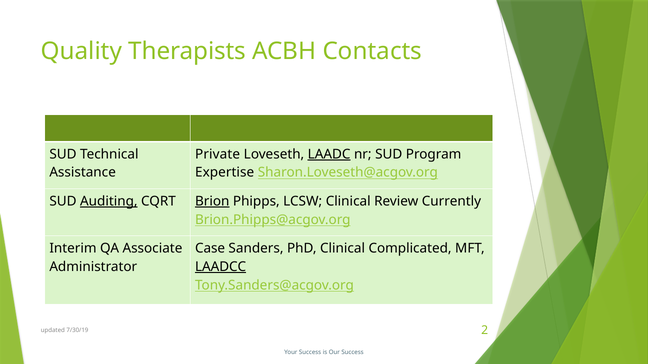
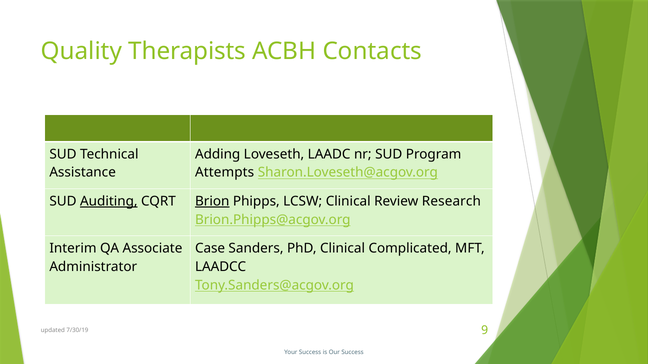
Private: Private -> Adding
LAADC underline: present -> none
Expertise: Expertise -> Attempts
Currently: Currently -> Research
LAADCC underline: present -> none
2: 2 -> 9
